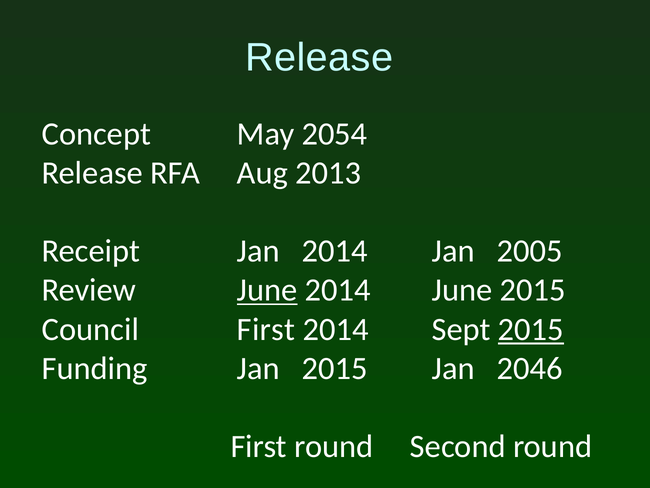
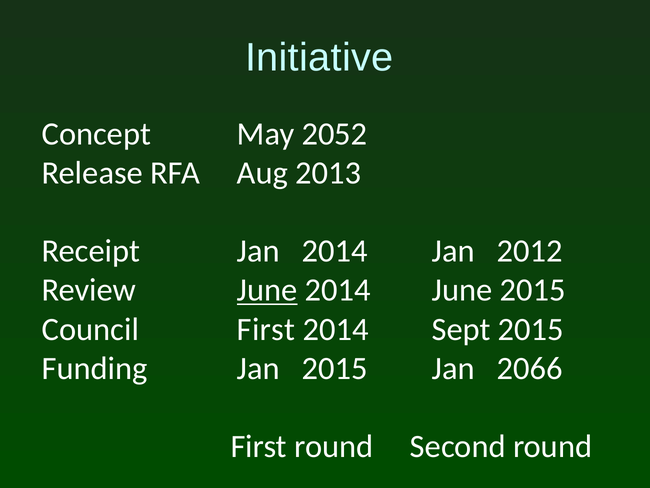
Release at (319, 58): Release -> Initiative
2054: 2054 -> 2052
2005: 2005 -> 2012
2015 at (531, 329) underline: present -> none
2046: 2046 -> 2066
